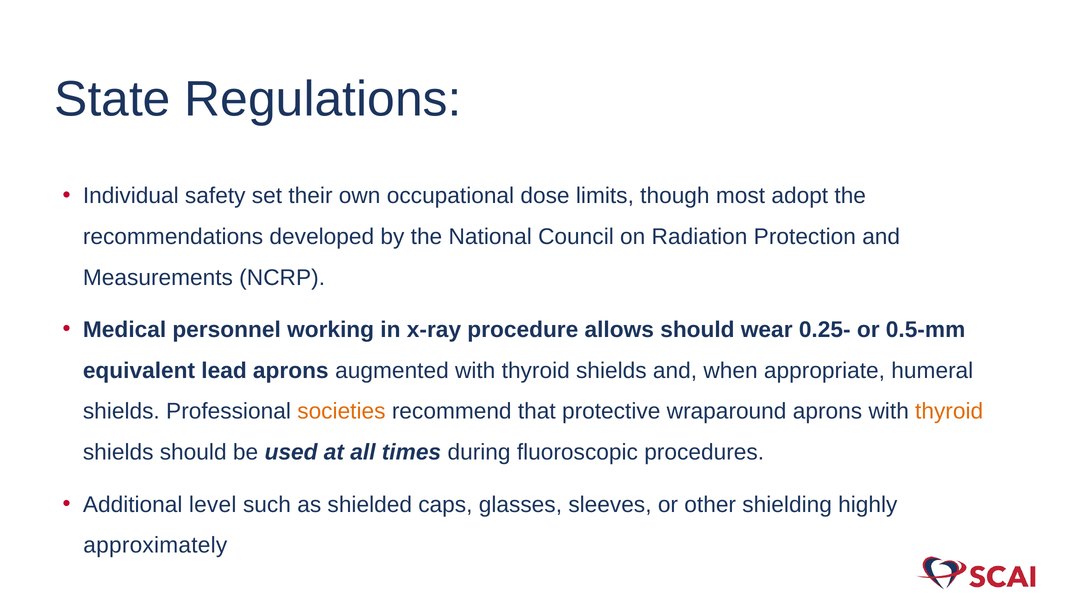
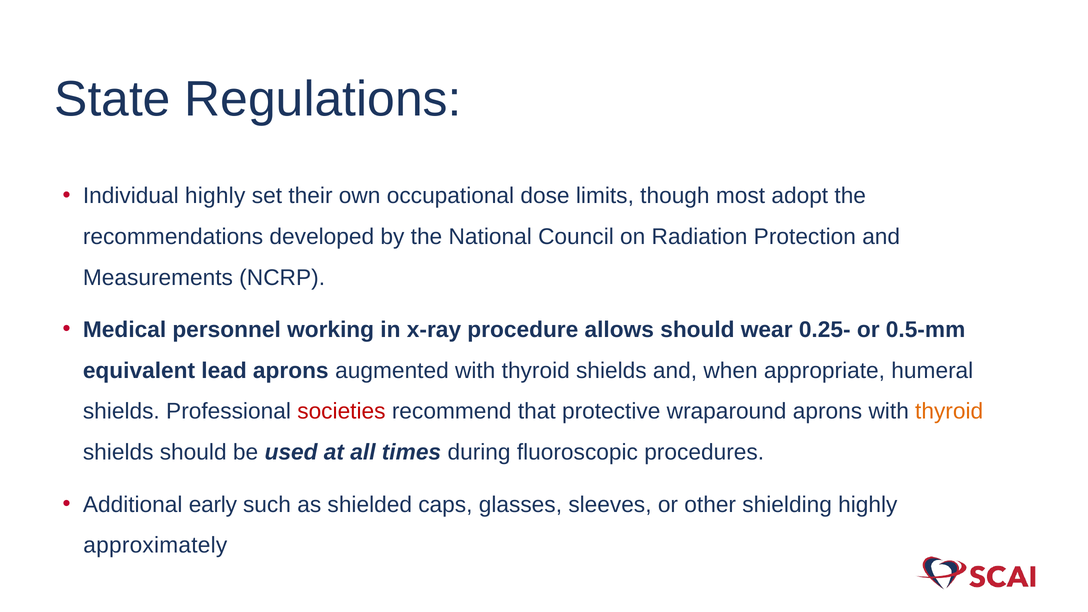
Individual safety: safety -> highly
societies colour: orange -> red
level: level -> early
